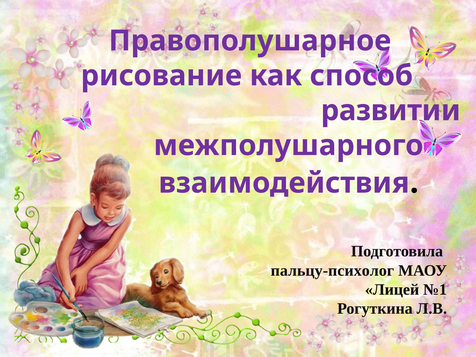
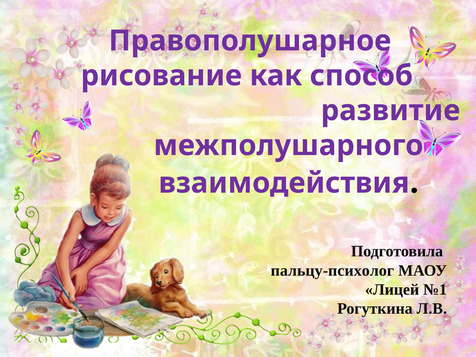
развитии: развитии -> развитие
